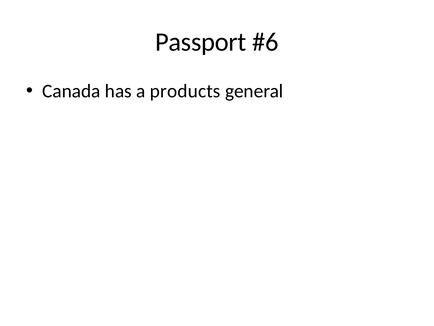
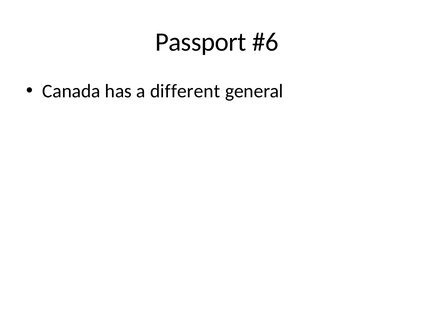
products: products -> different
